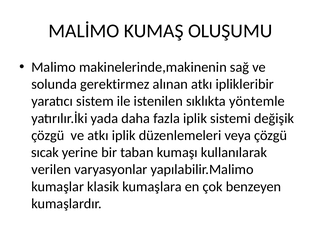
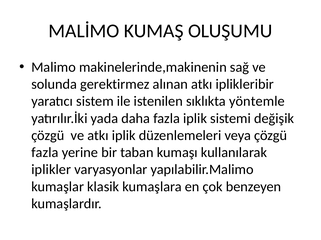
sıcak at (45, 153): sıcak -> fazla
verilen: verilen -> iplikler
